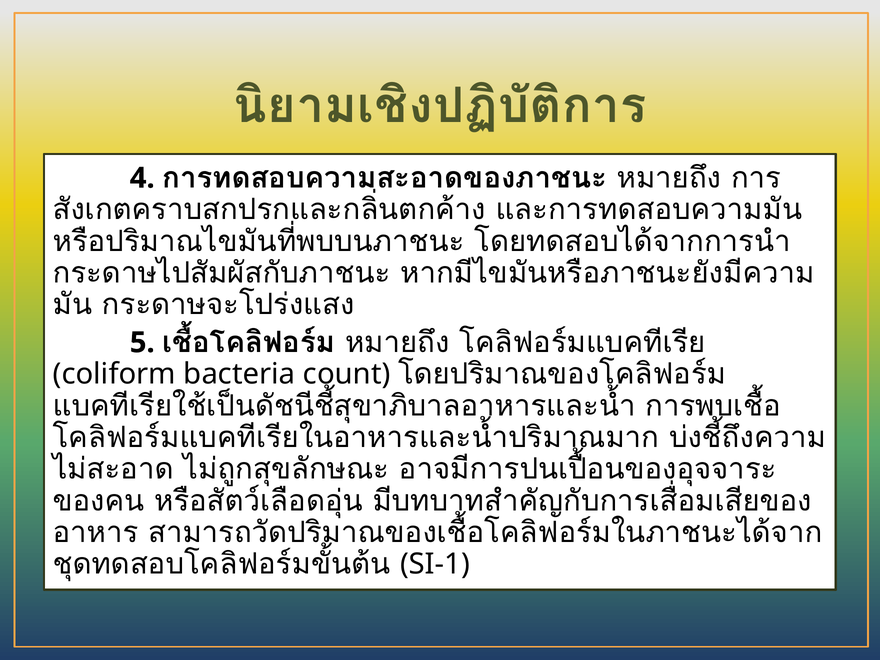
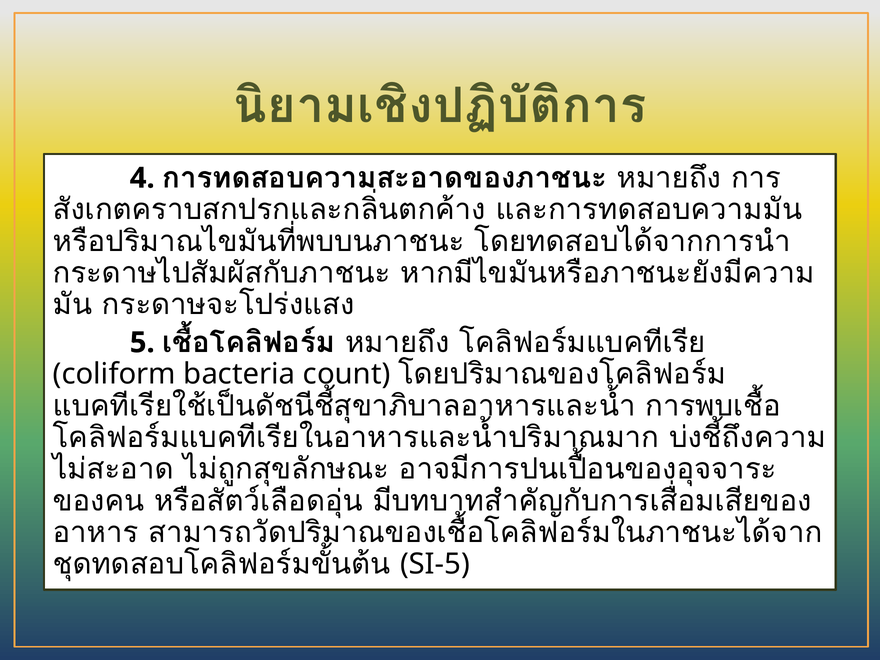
SI-1: SI-1 -> SI-5
